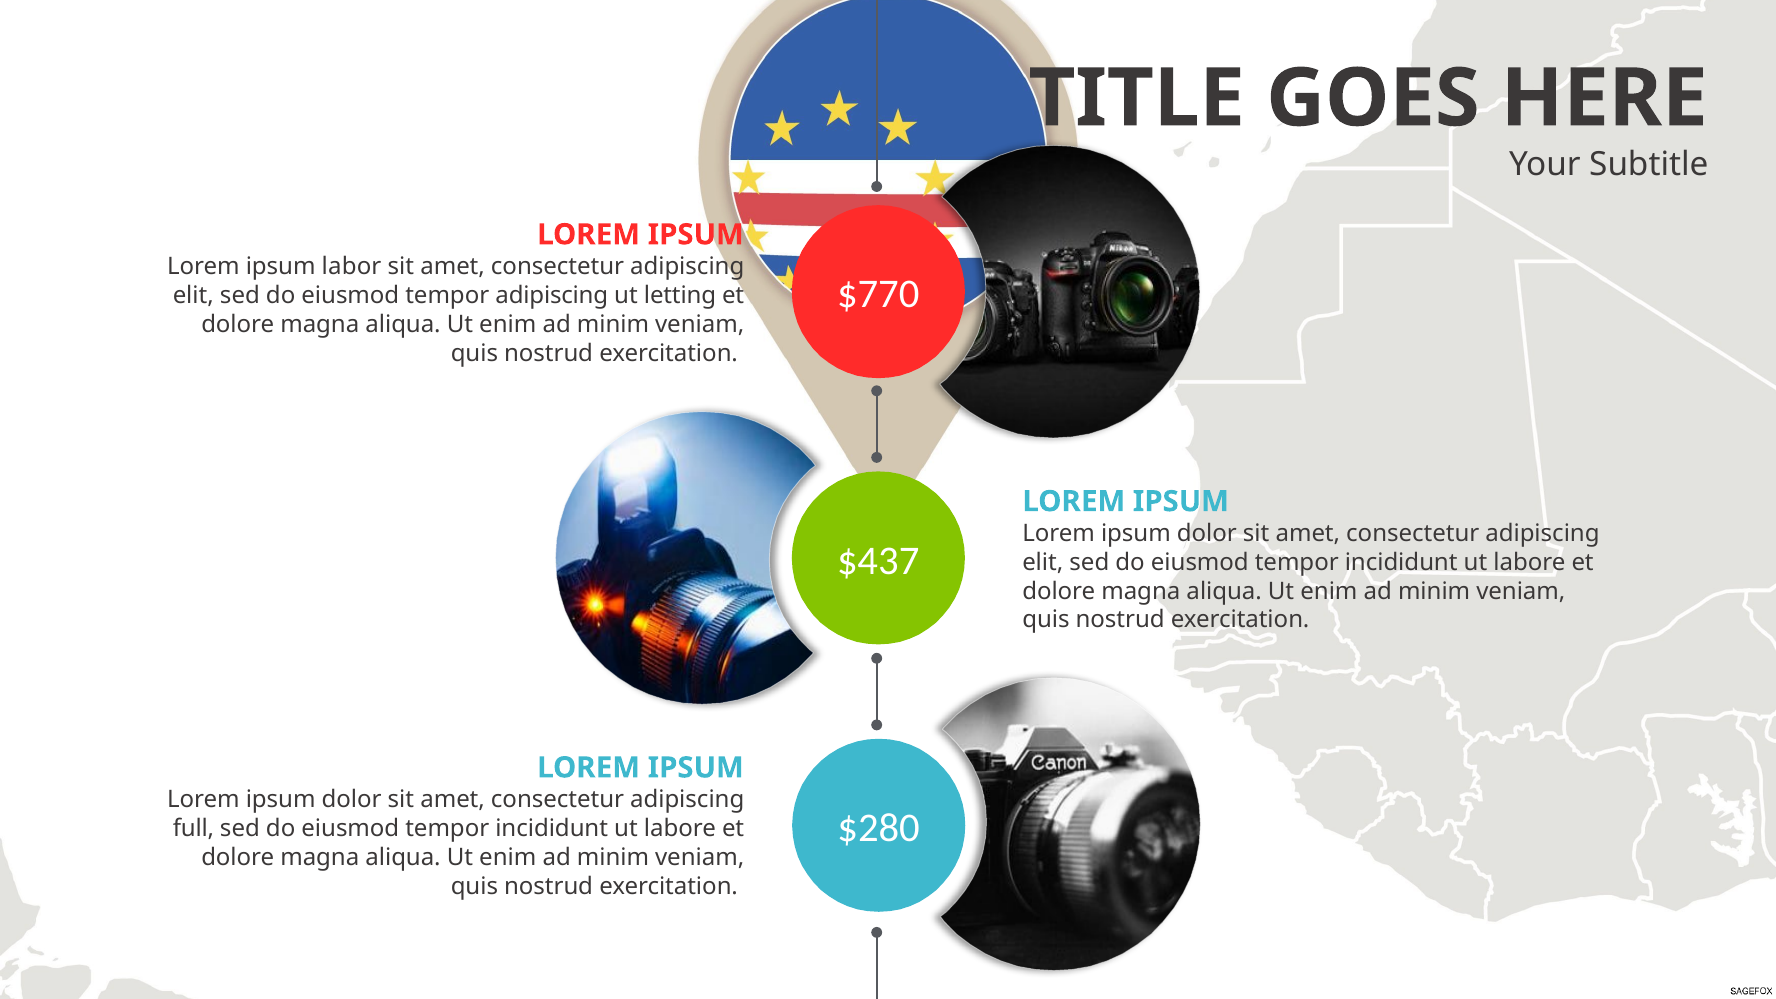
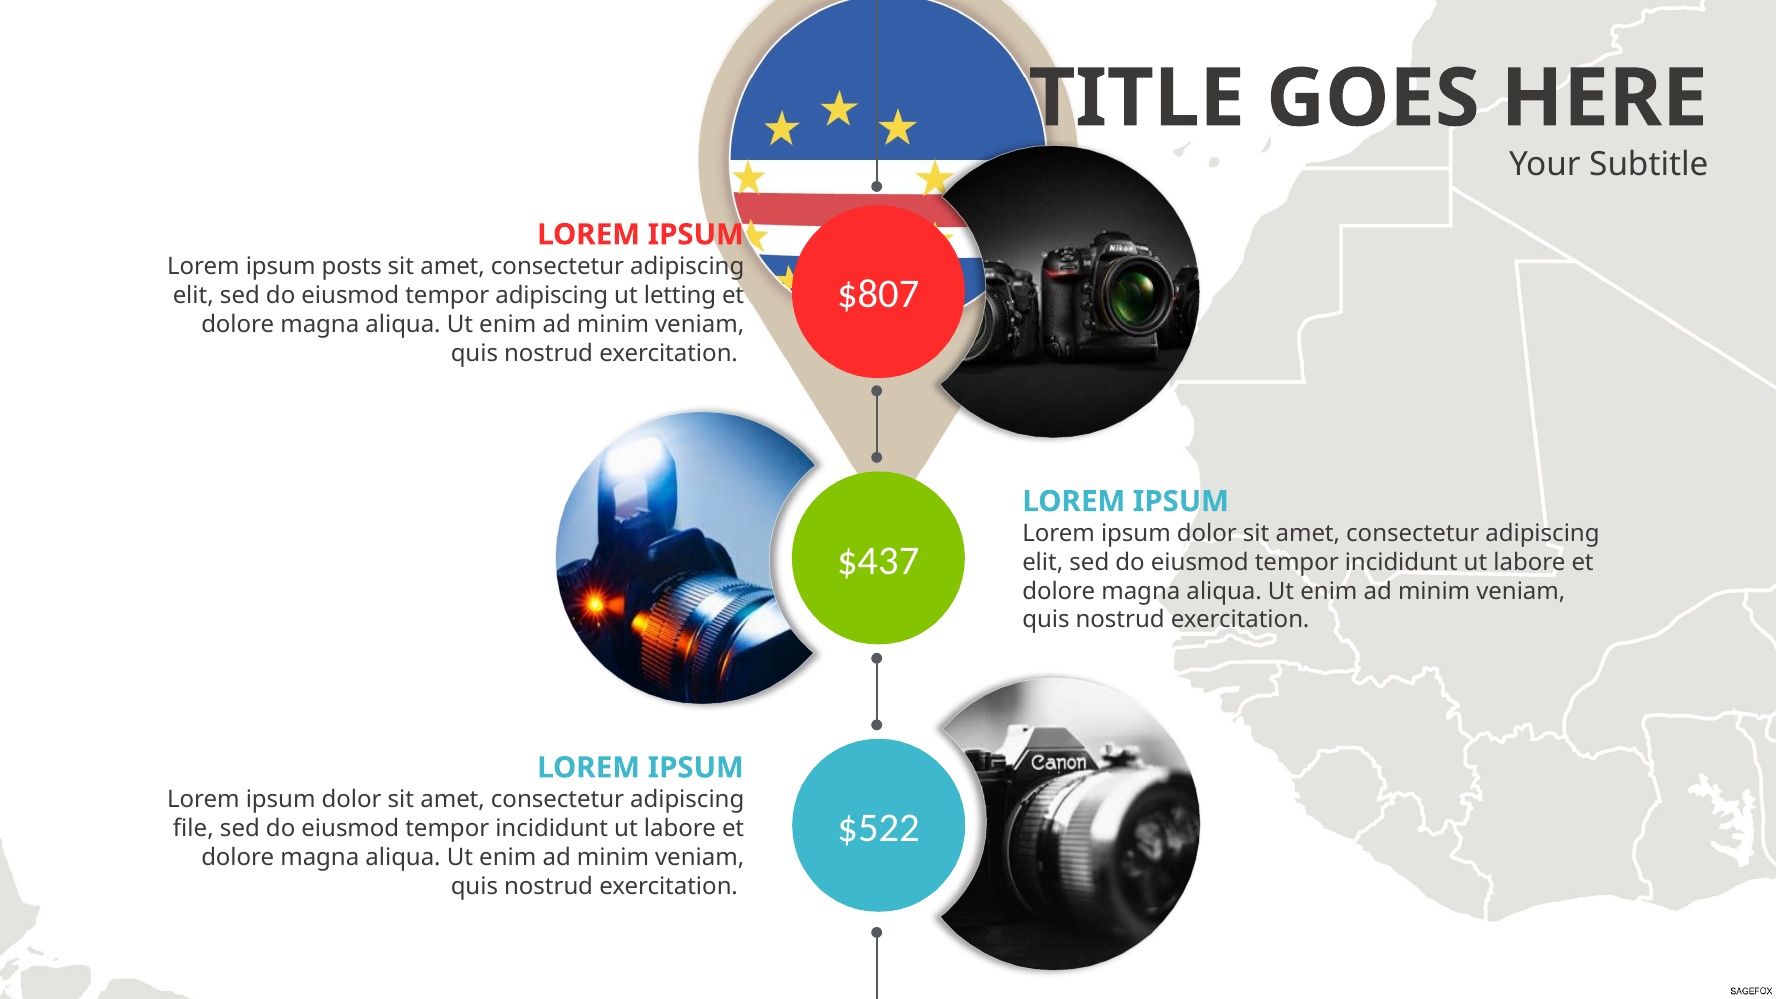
labor: labor -> posts
$770: $770 -> $807
$280: $280 -> $522
full: full -> file
